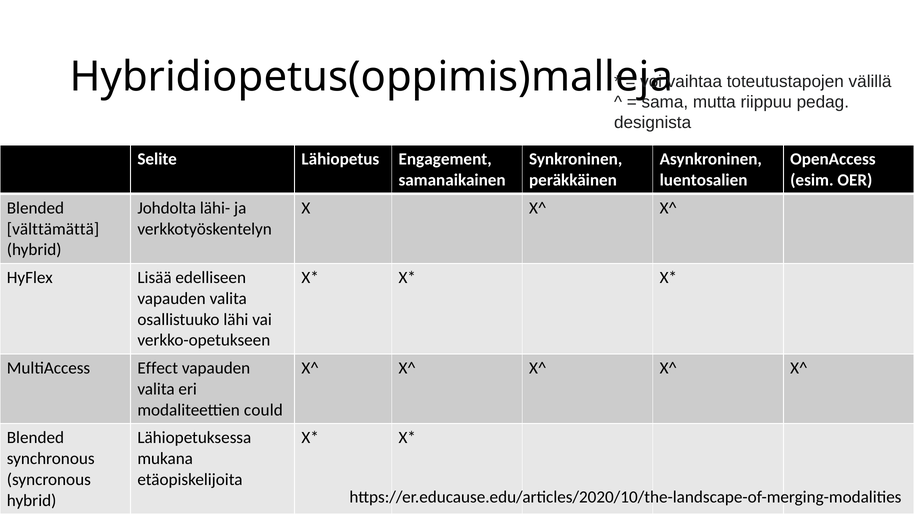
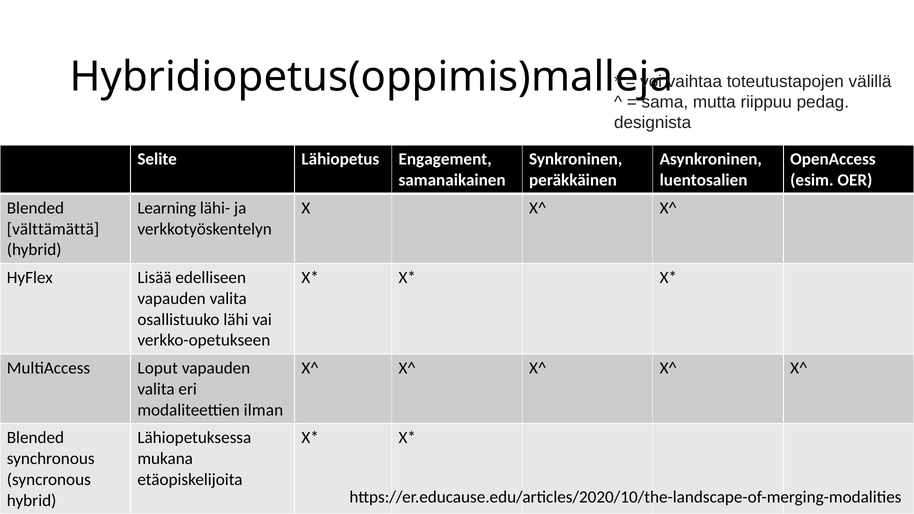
Johdolta: Johdolta -> Learning
Effect: Effect -> Loput
could: could -> ilman
